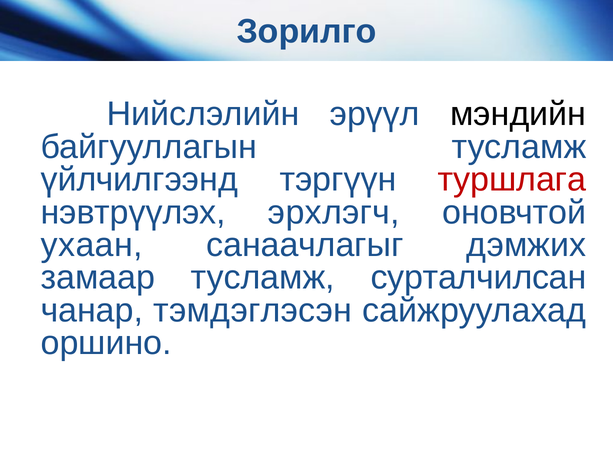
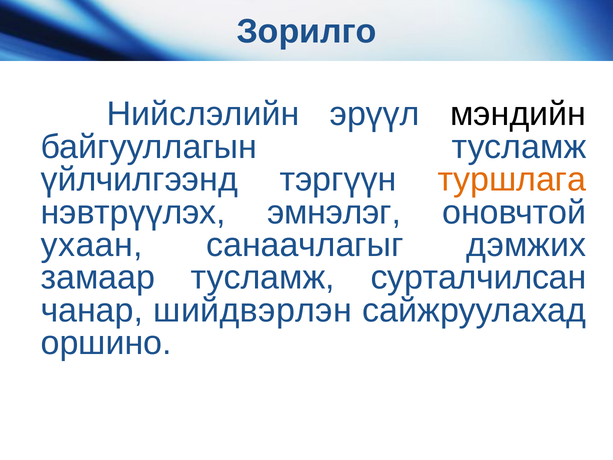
туршлага colour: red -> orange
эрхлэгч: эрхлэгч -> эмнэлэг
тэмдэглэсэн: тэмдэглэсэн -> шийдвэрлэн
